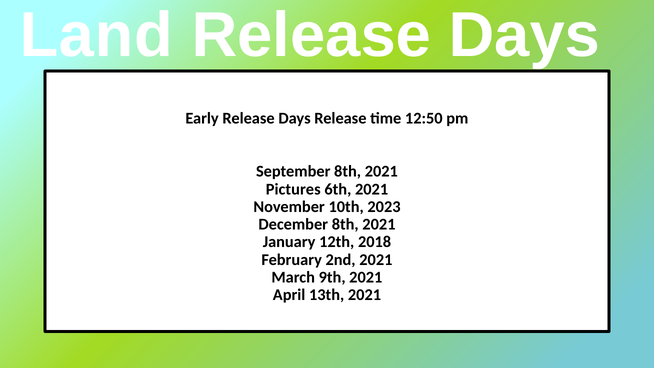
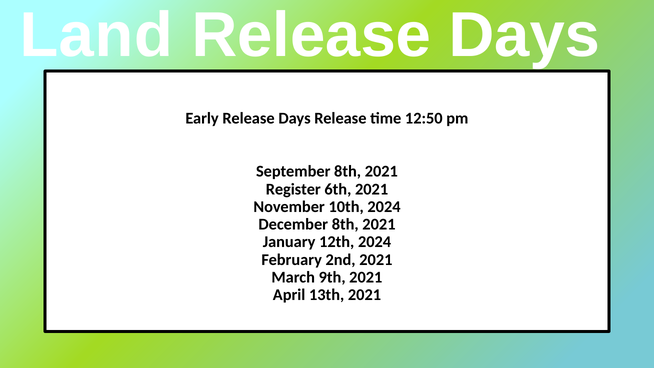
Pictures: Pictures -> Register
10th 2023: 2023 -> 2024
12th 2018: 2018 -> 2024
